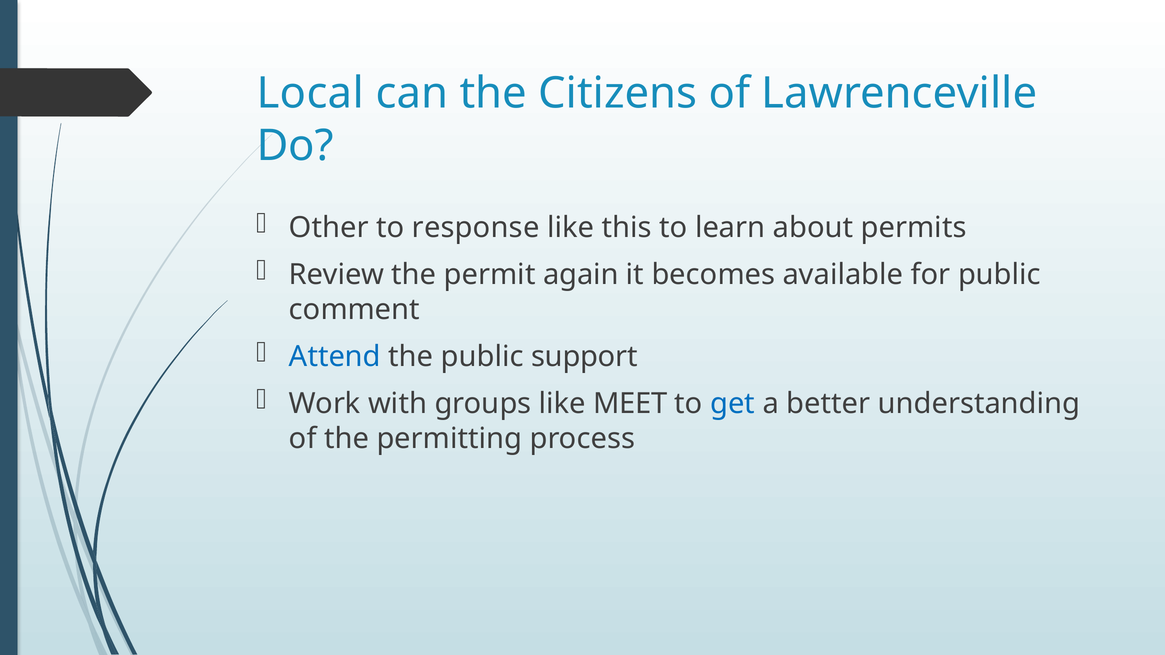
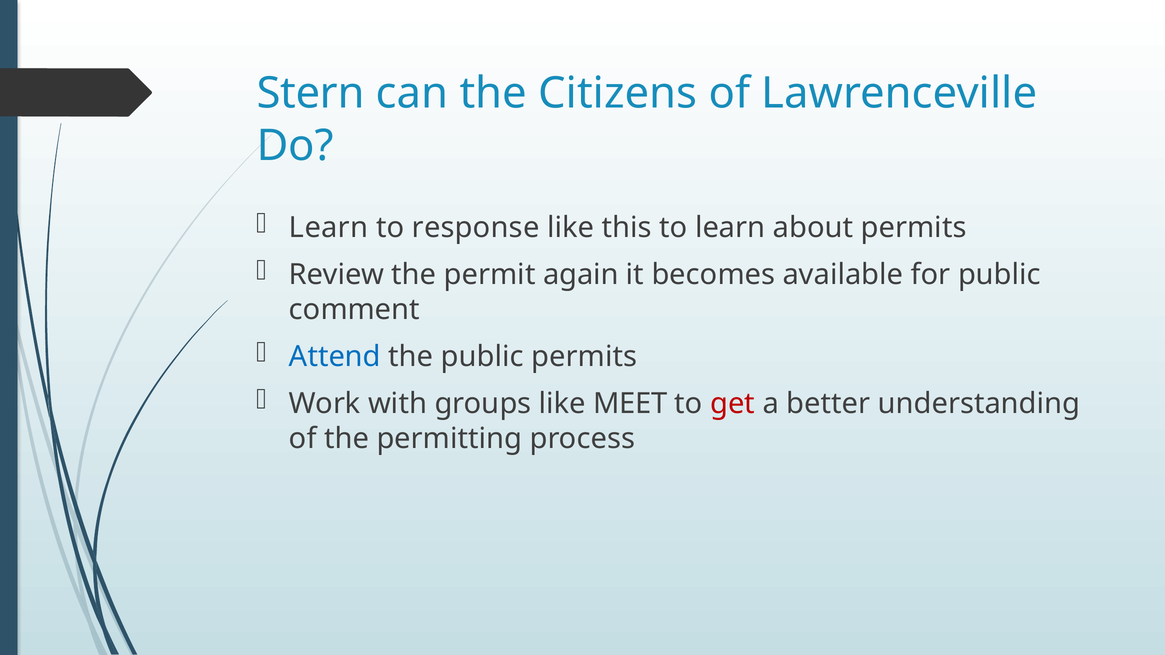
Local: Local -> Stern
Other at (329, 228): Other -> Learn
public support: support -> permits
get colour: blue -> red
